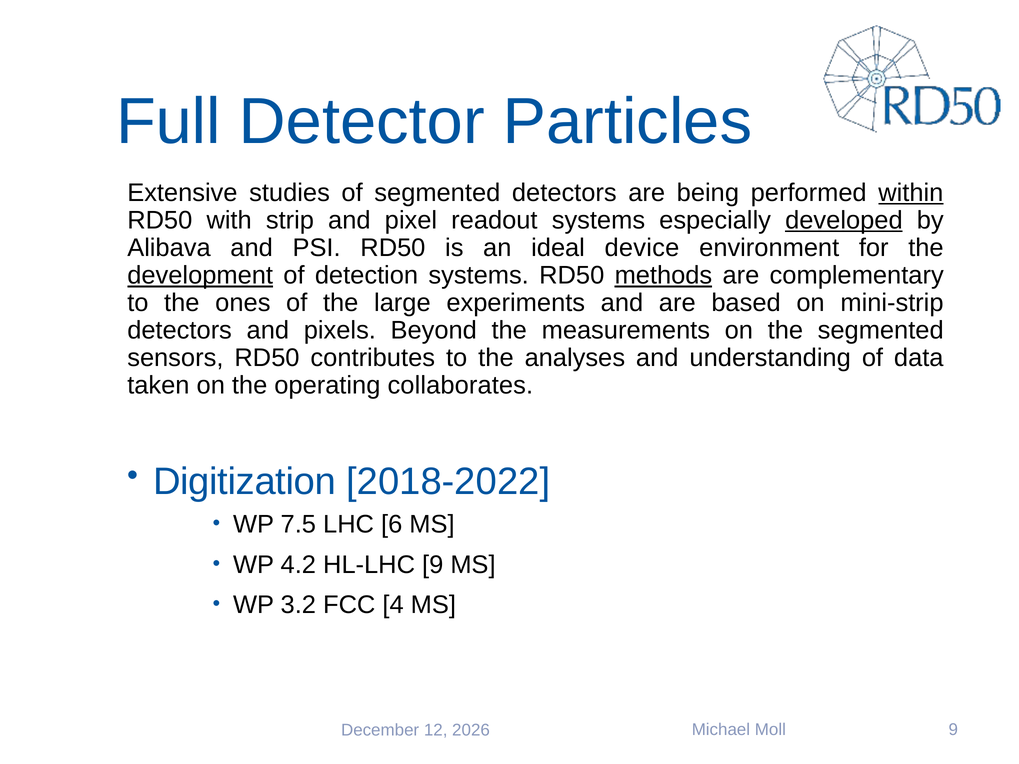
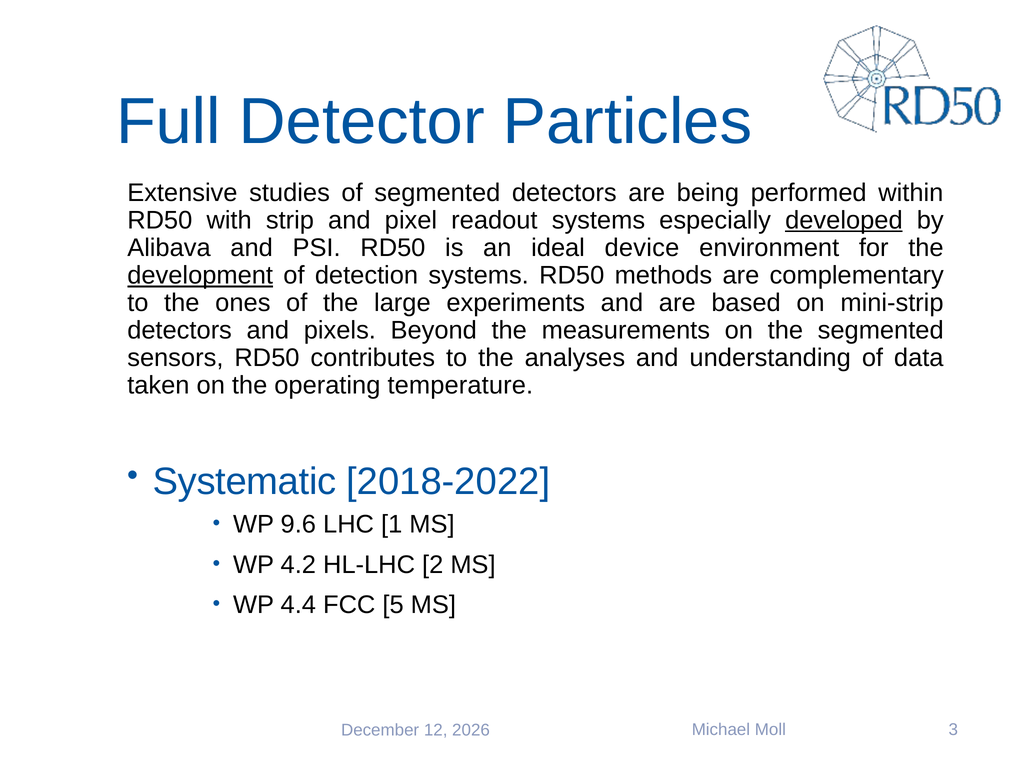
within underline: present -> none
methods underline: present -> none
collaborates: collaborates -> temperature
Digitization: Digitization -> Systematic
7.5: 7.5 -> 9.6
6: 6 -> 1
HL-LHC 9: 9 -> 2
3.2: 3.2 -> 4.4
4: 4 -> 5
Moll 9: 9 -> 3
